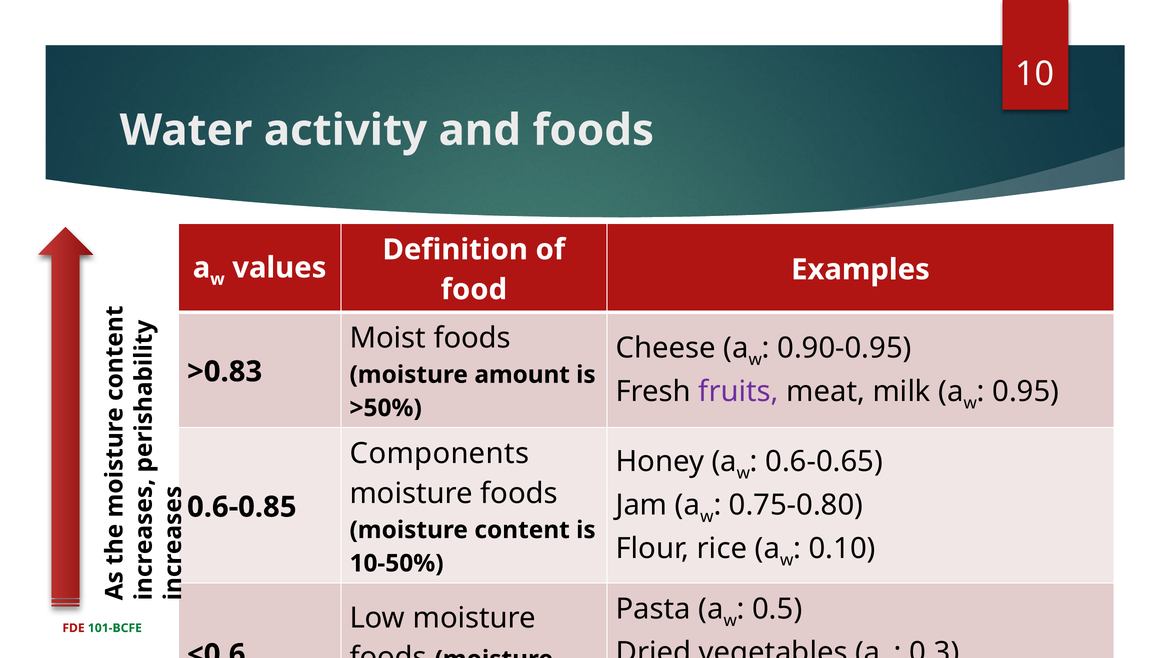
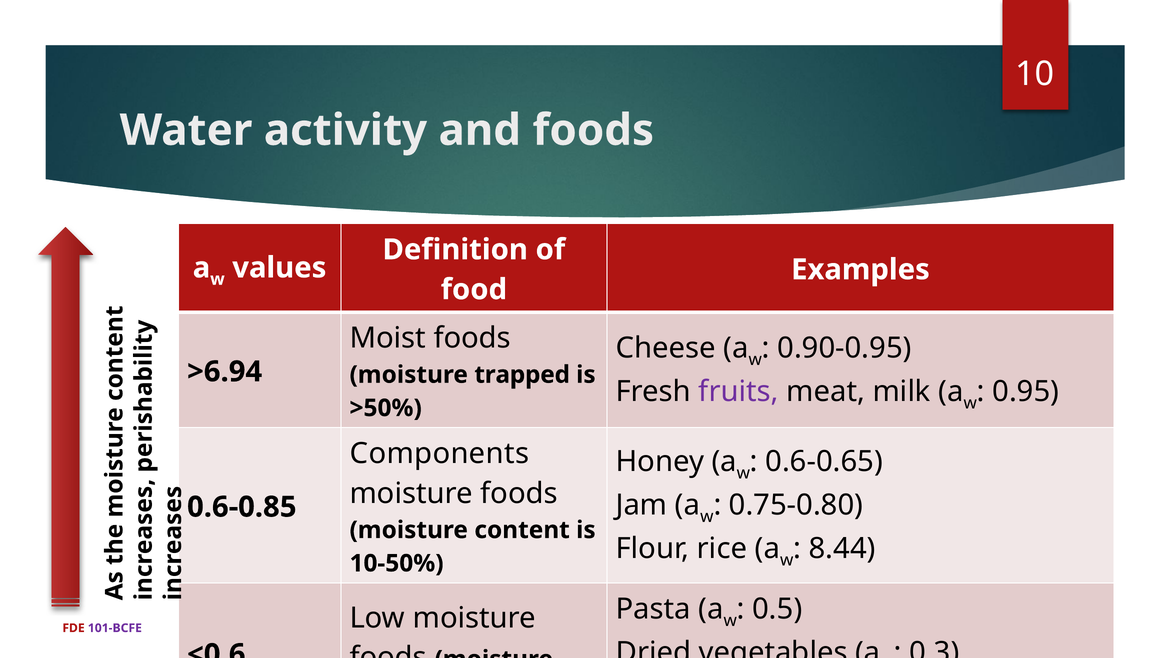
>0.83: >0.83 -> >6.94
amount: amount -> trapped
0.10: 0.10 -> 8.44
101-BCFE colour: green -> purple
